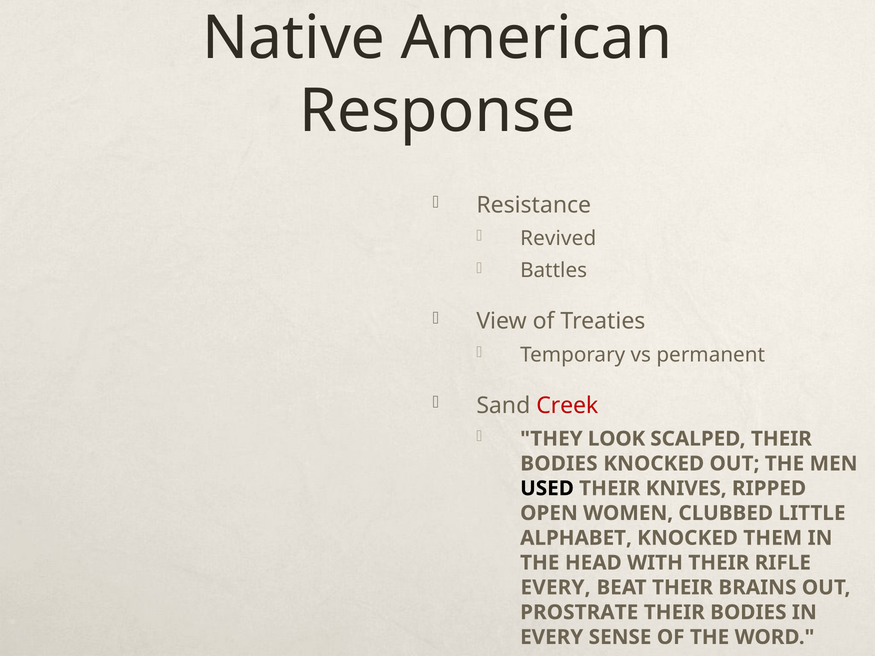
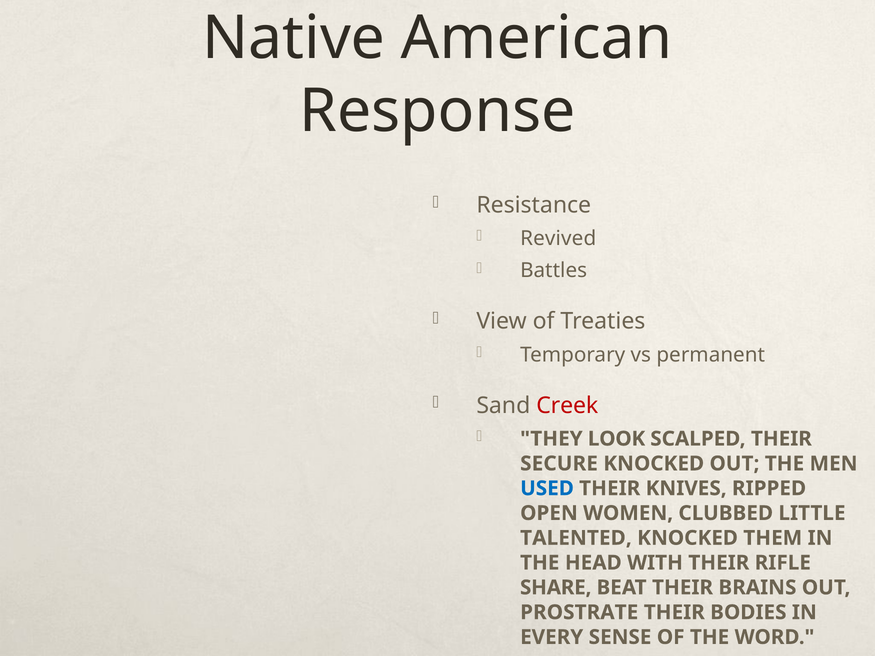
BODIES at (559, 464): BODIES -> SECURE
USED colour: black -> blue
ALPHABET: ALPHABET -> TALENTED
EVERY at (555, 588): EVERY -> SHARE
